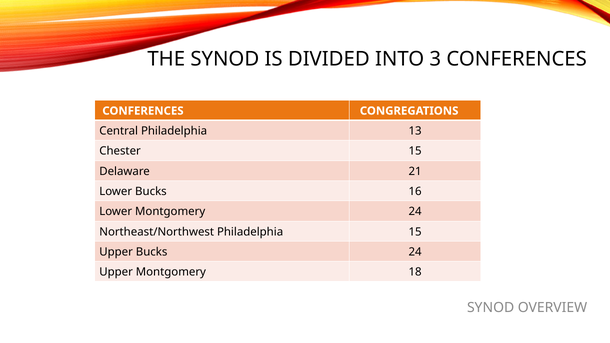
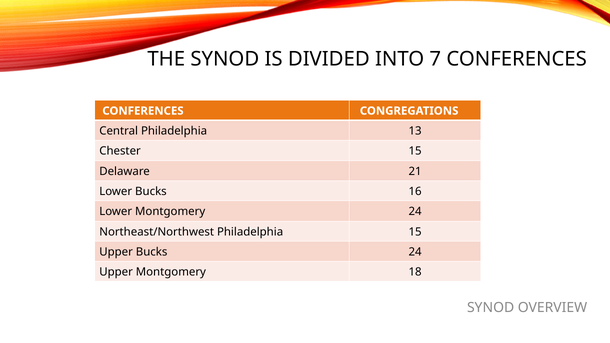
3: 3 -> 7
